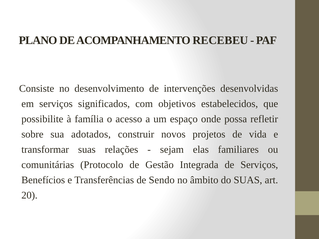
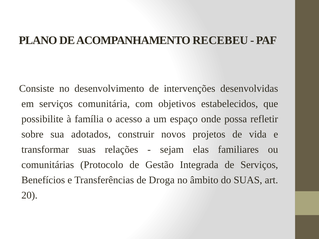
significados: significados -> comunitária
Sendo: Sendo -> Droga
